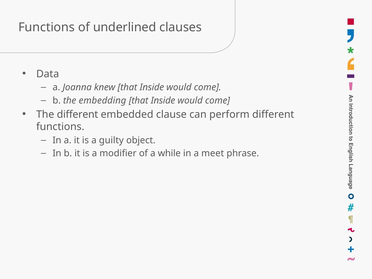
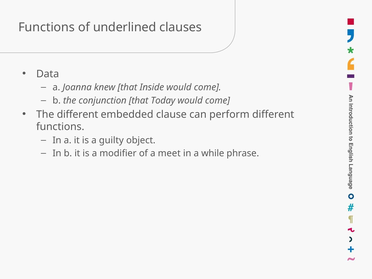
embedding: embedding -> conjunction
Inside at (163, 100): Inside -> Today
while: while -> meet
meet: meet -> while
